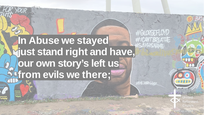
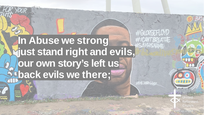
stayed: stayed -> strong
and have: have -> evils
from: from -> back
